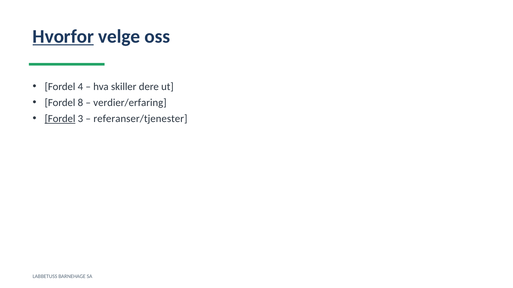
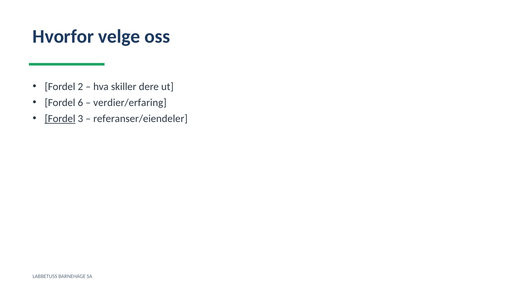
Hvorfor underline: present -> none
4: 4 -> 2
8: 8 -> 6
referanser/tjenester: referanser/tjenester -> referanser/eiendeler
